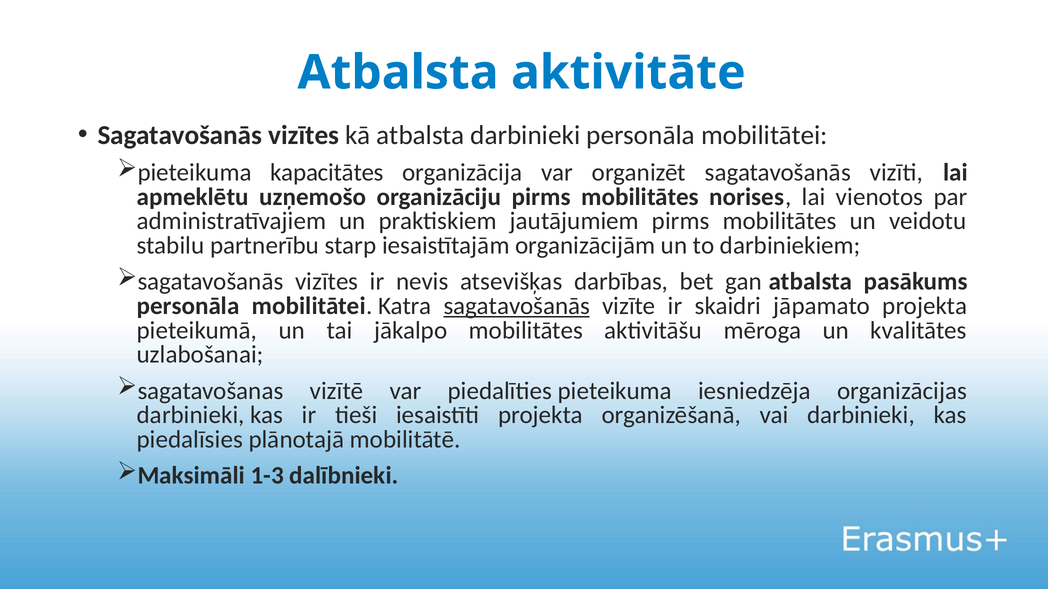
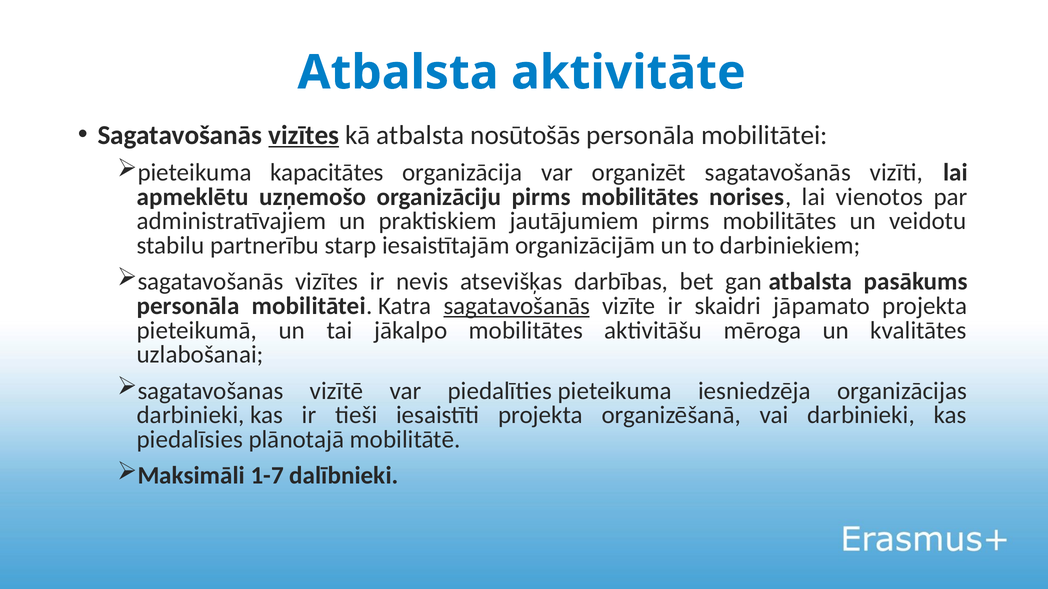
vizītes at (304, 135) underline: none -> present
atbalsta darbinieki: darbinieki -> nosūtošās
1-3: 1-3 -> 1-7
